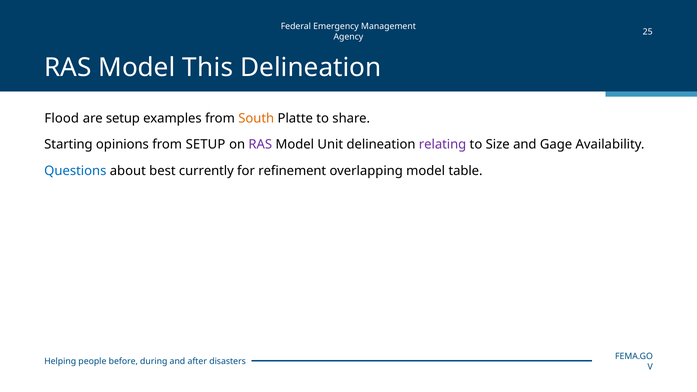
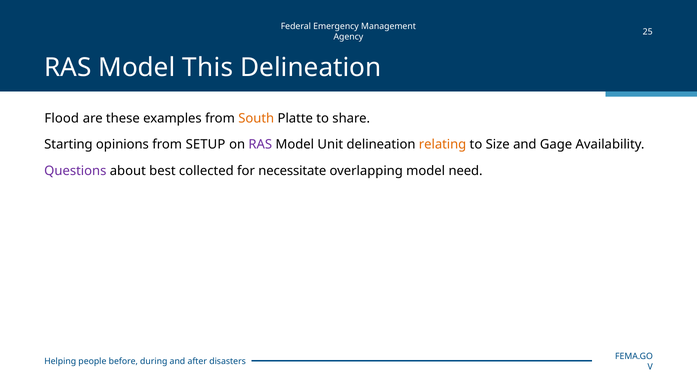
are setup: setup -> these
relating colour: purple -> orange
Questions colour: blue -> purple
currently: currently -> collected
refinement: refinement -> necessitate
table: table -> need
